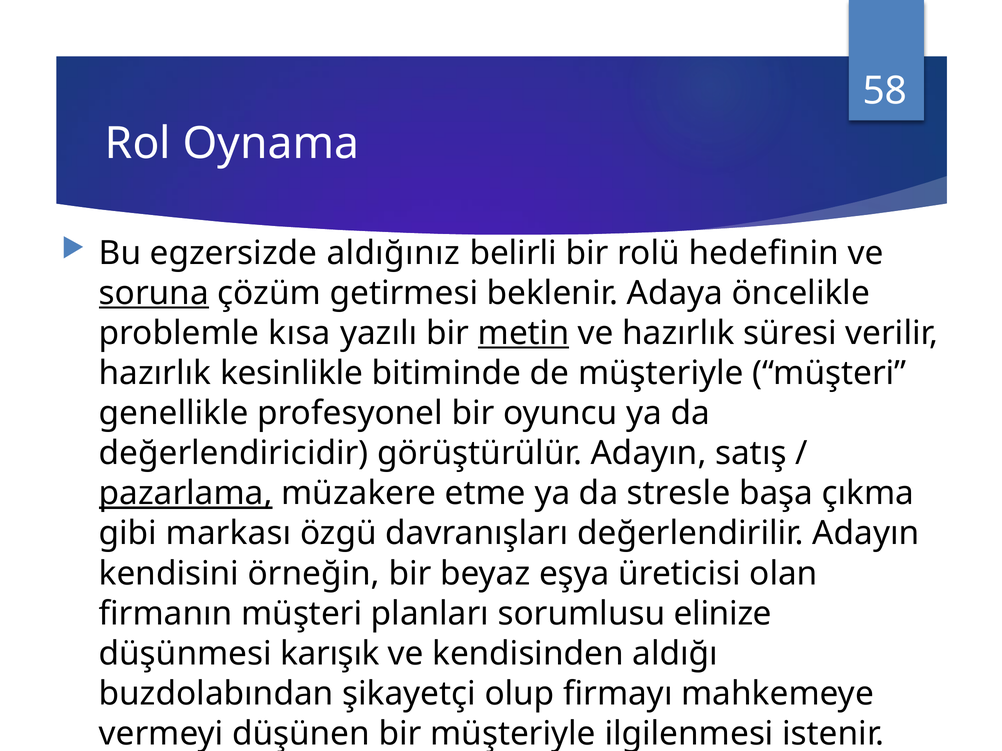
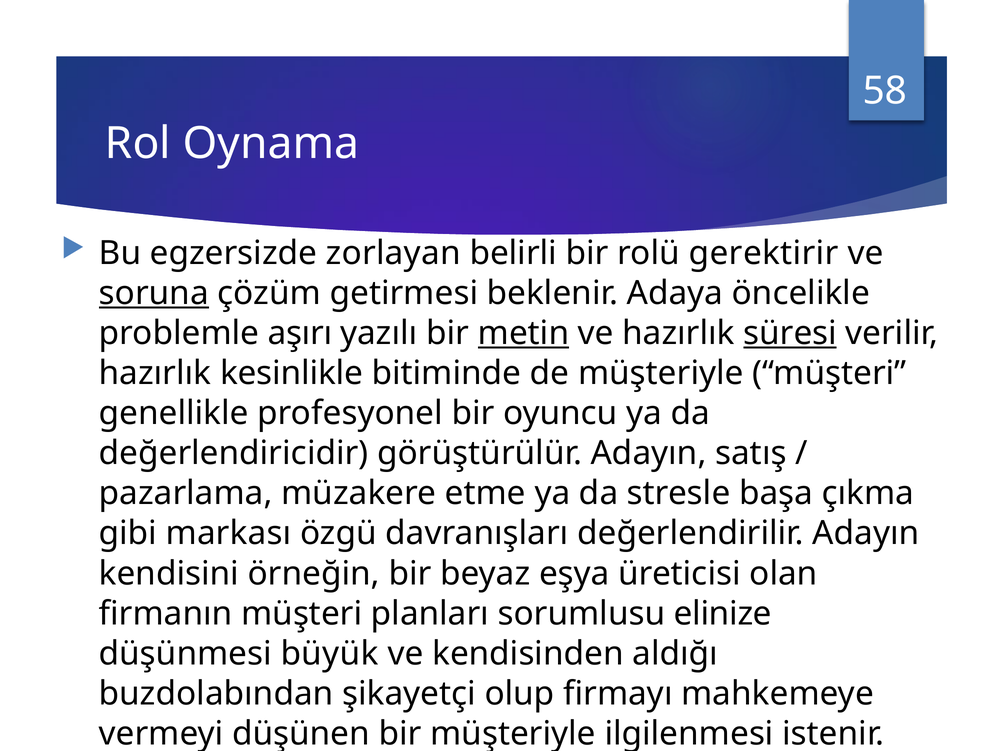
aldığınız: aldığınız -> zorlayan
hedefinin: hedefinin -> gerektirir
kısa: kısa -> aşırı
süresi underline: none -> present
pazarlama underline: present -> none
karışık: karışık -> büyük
